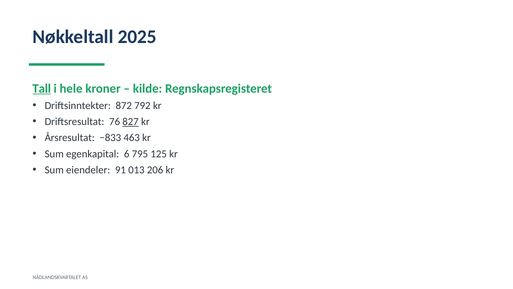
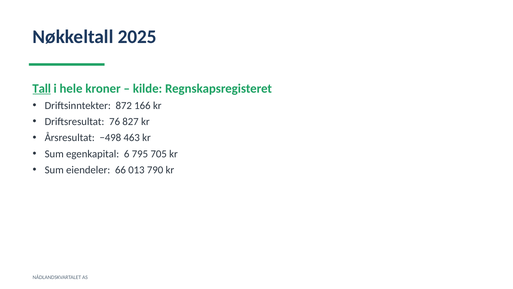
792: 792 -> 166
827 underline: present -> none
−833: −833 -> −498
125: 125 -> 705
91: 91 -> 66
206: 206 -> 790
